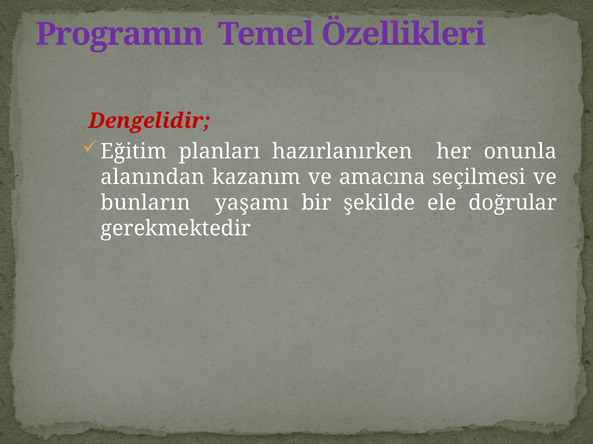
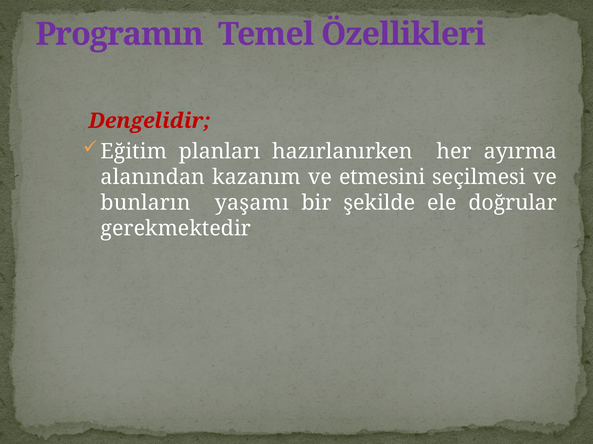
onunla: onunla -> ayırma
amacına: amacına -> etmesini
